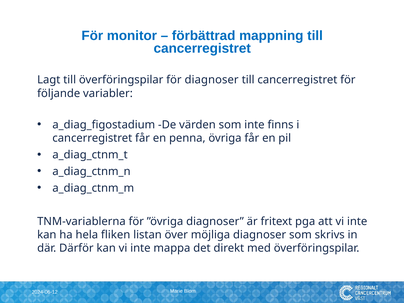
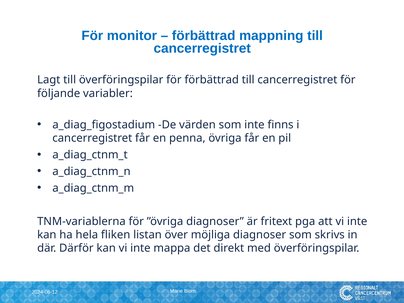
för diagnoser: diagnoser -> förbättrad
